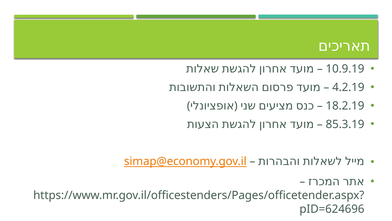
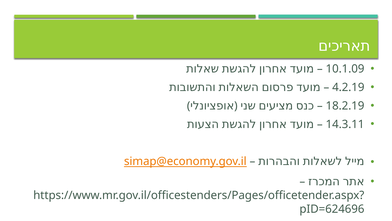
10.9.19: 10.9.19 -> 10.1.09
85.3.19: 85.3.19 -> 14.3.11
